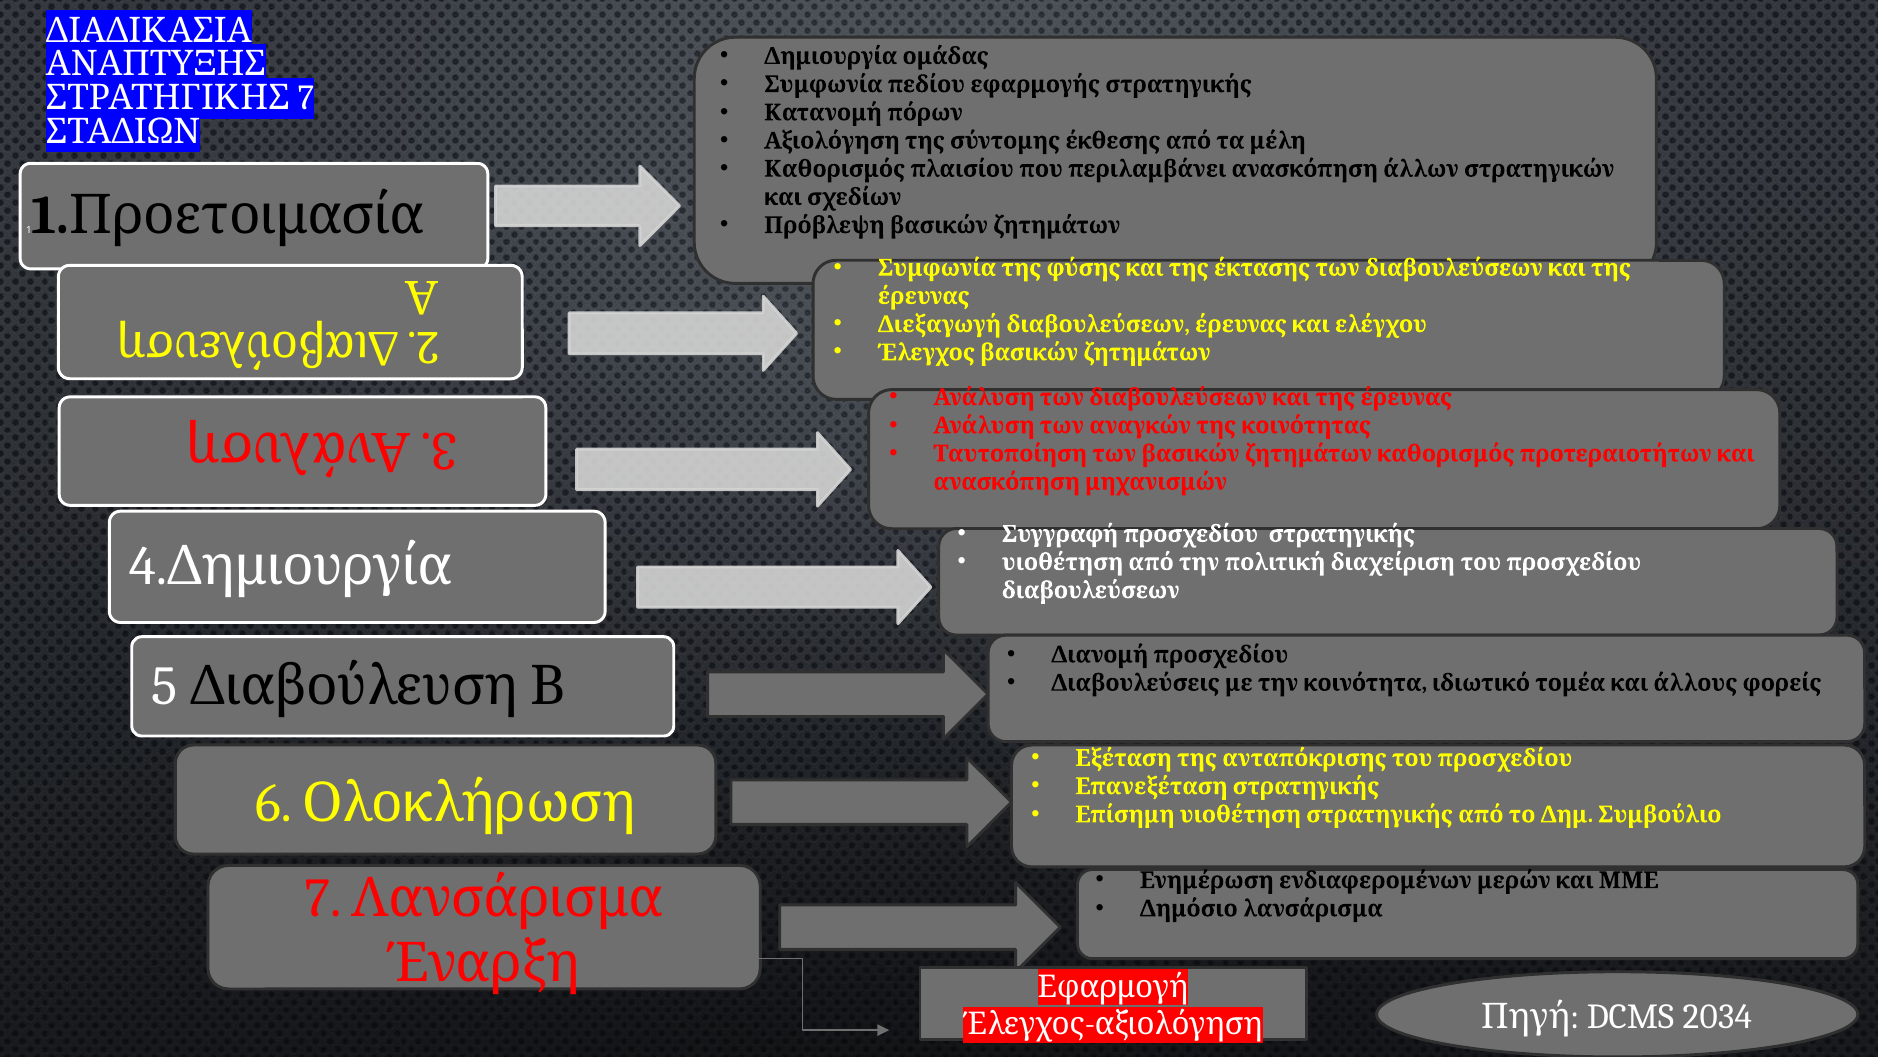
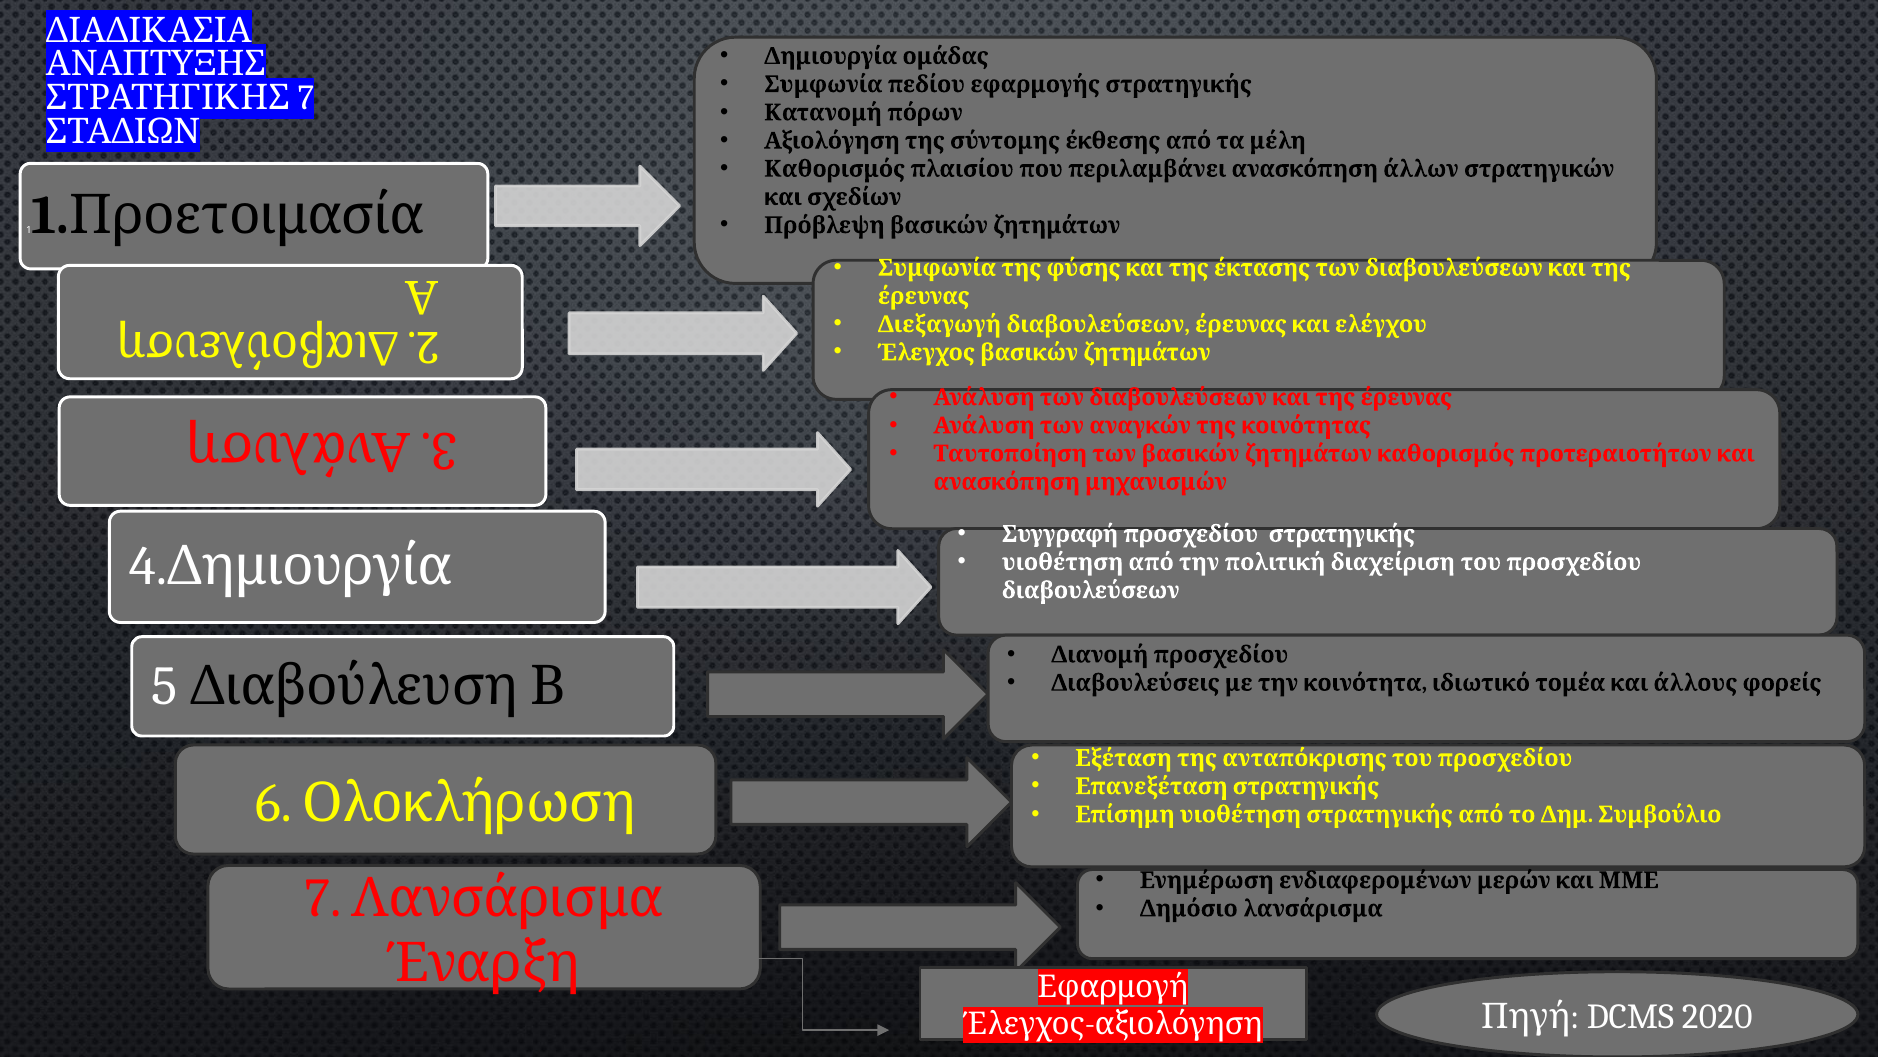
2034: 2034 -> 2020
